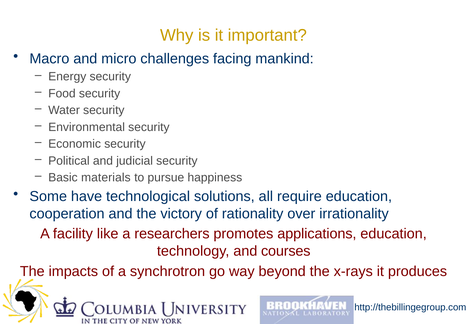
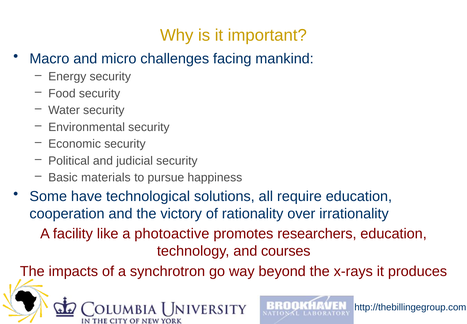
researchers: researchers -> photoactive
applications: applications -> researchers
